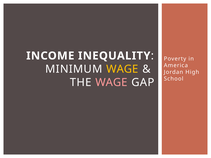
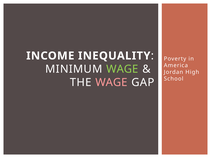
WAGE at (122, 69) colour: yellow -> light green
